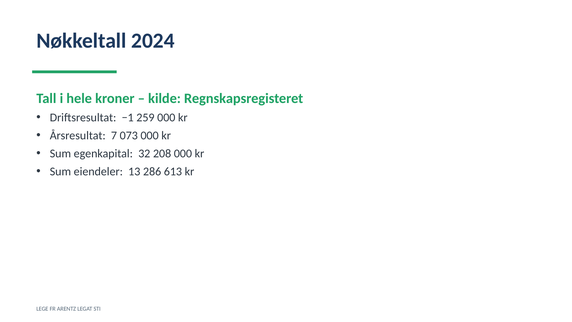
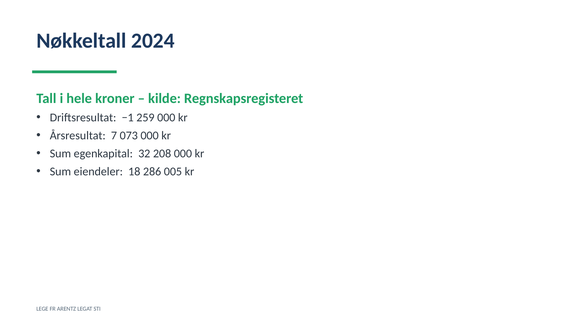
13: 13 -> 18
613: 613 -> 005
